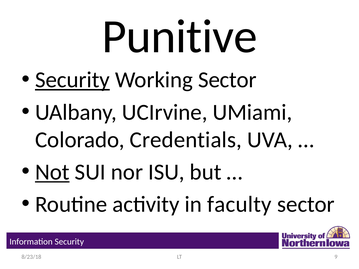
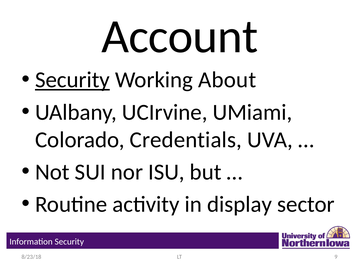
Punitive: Punitive -> Account
Working Sector: Sector -> About
Not underline: present -> none
faculty: faculty -> display
